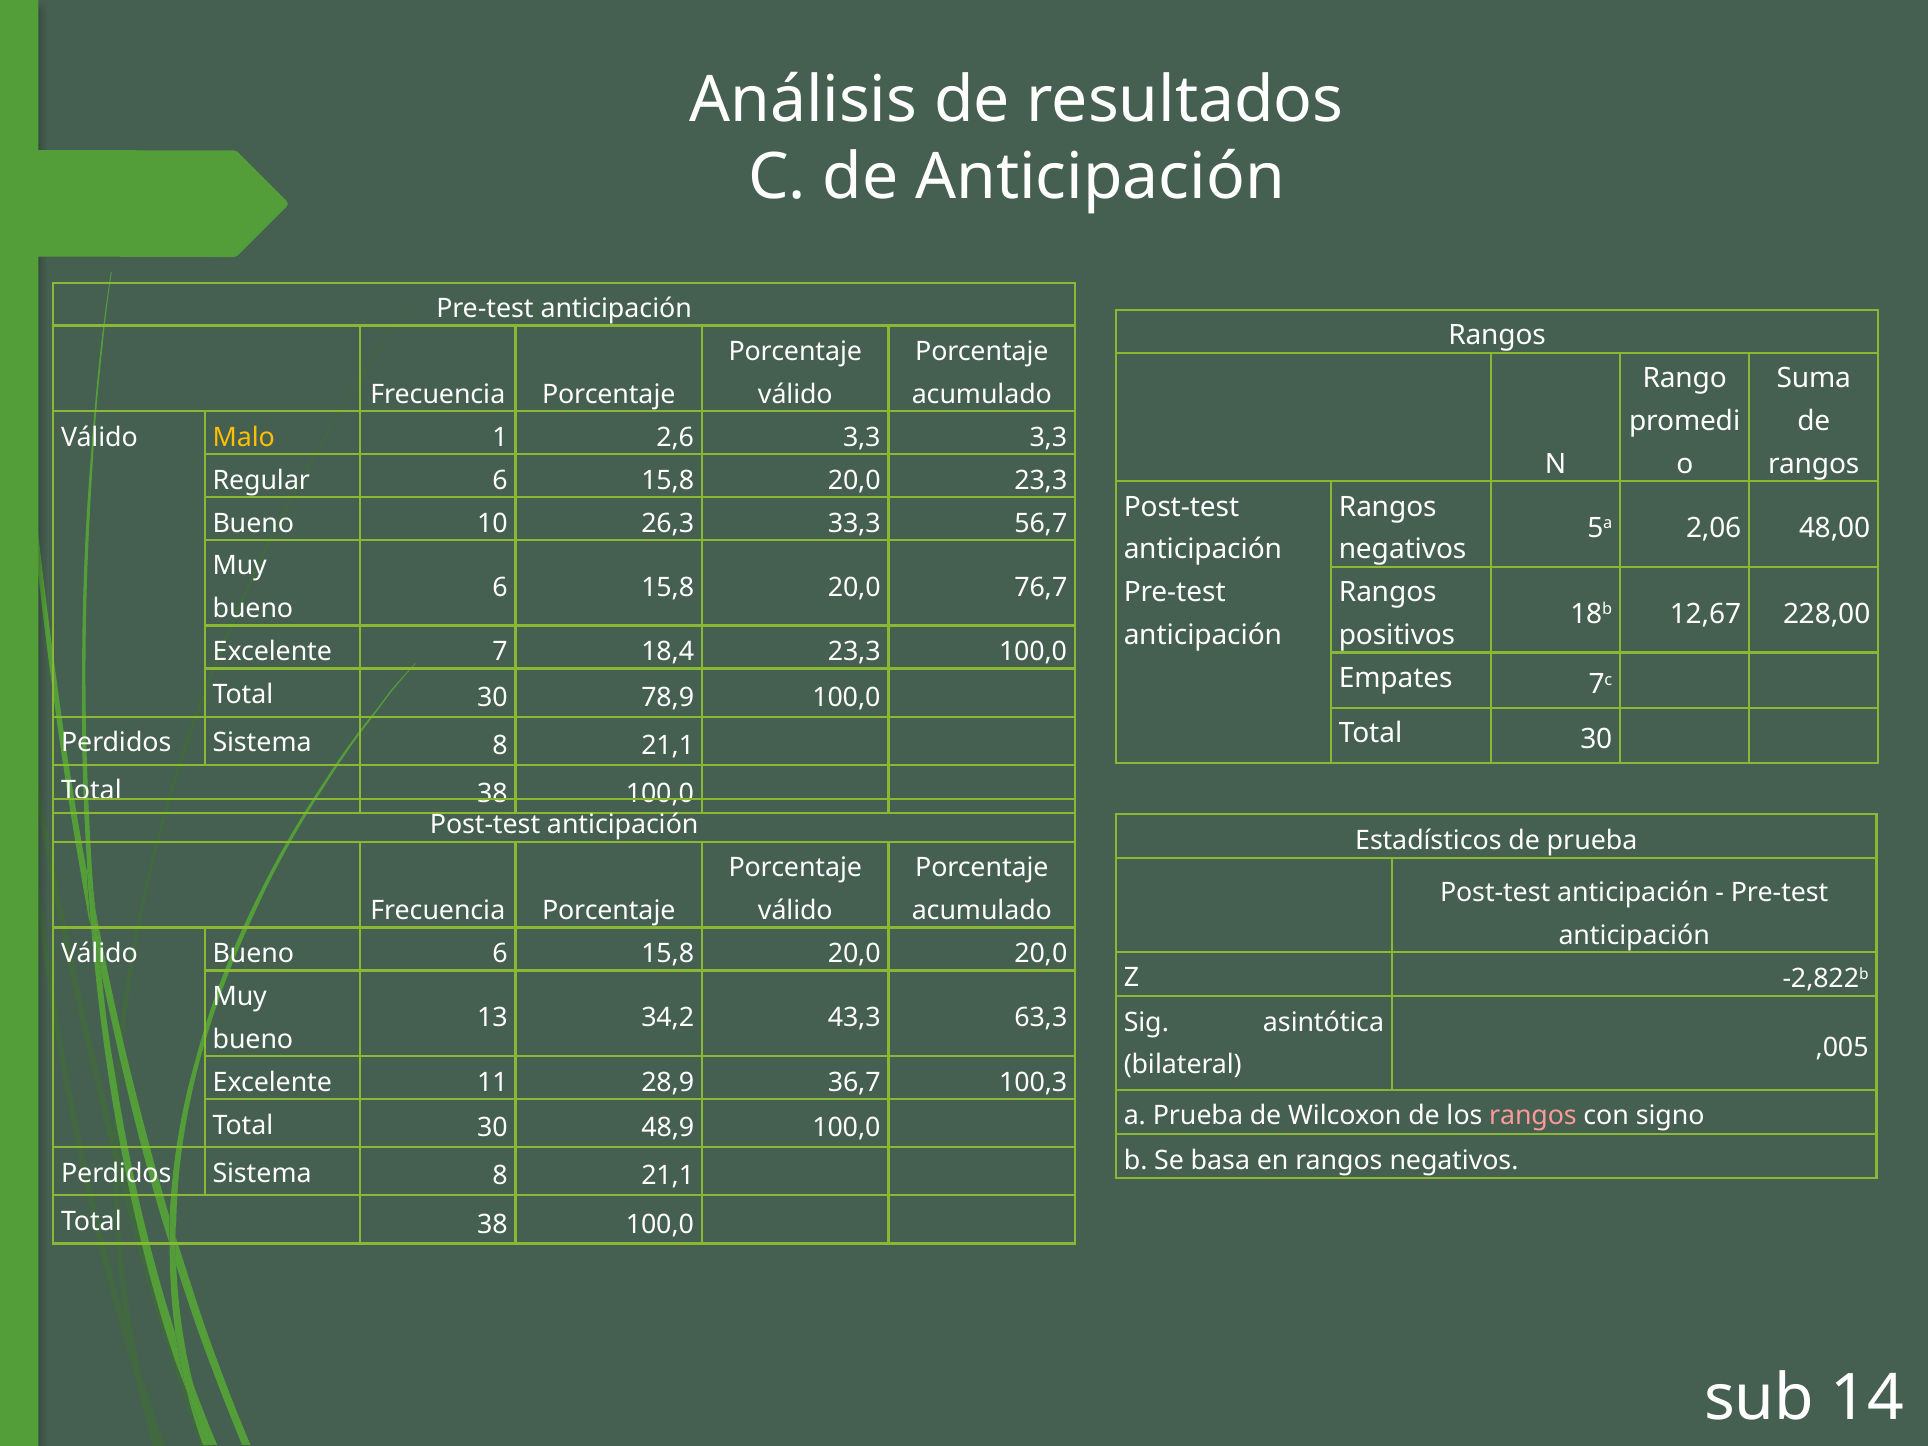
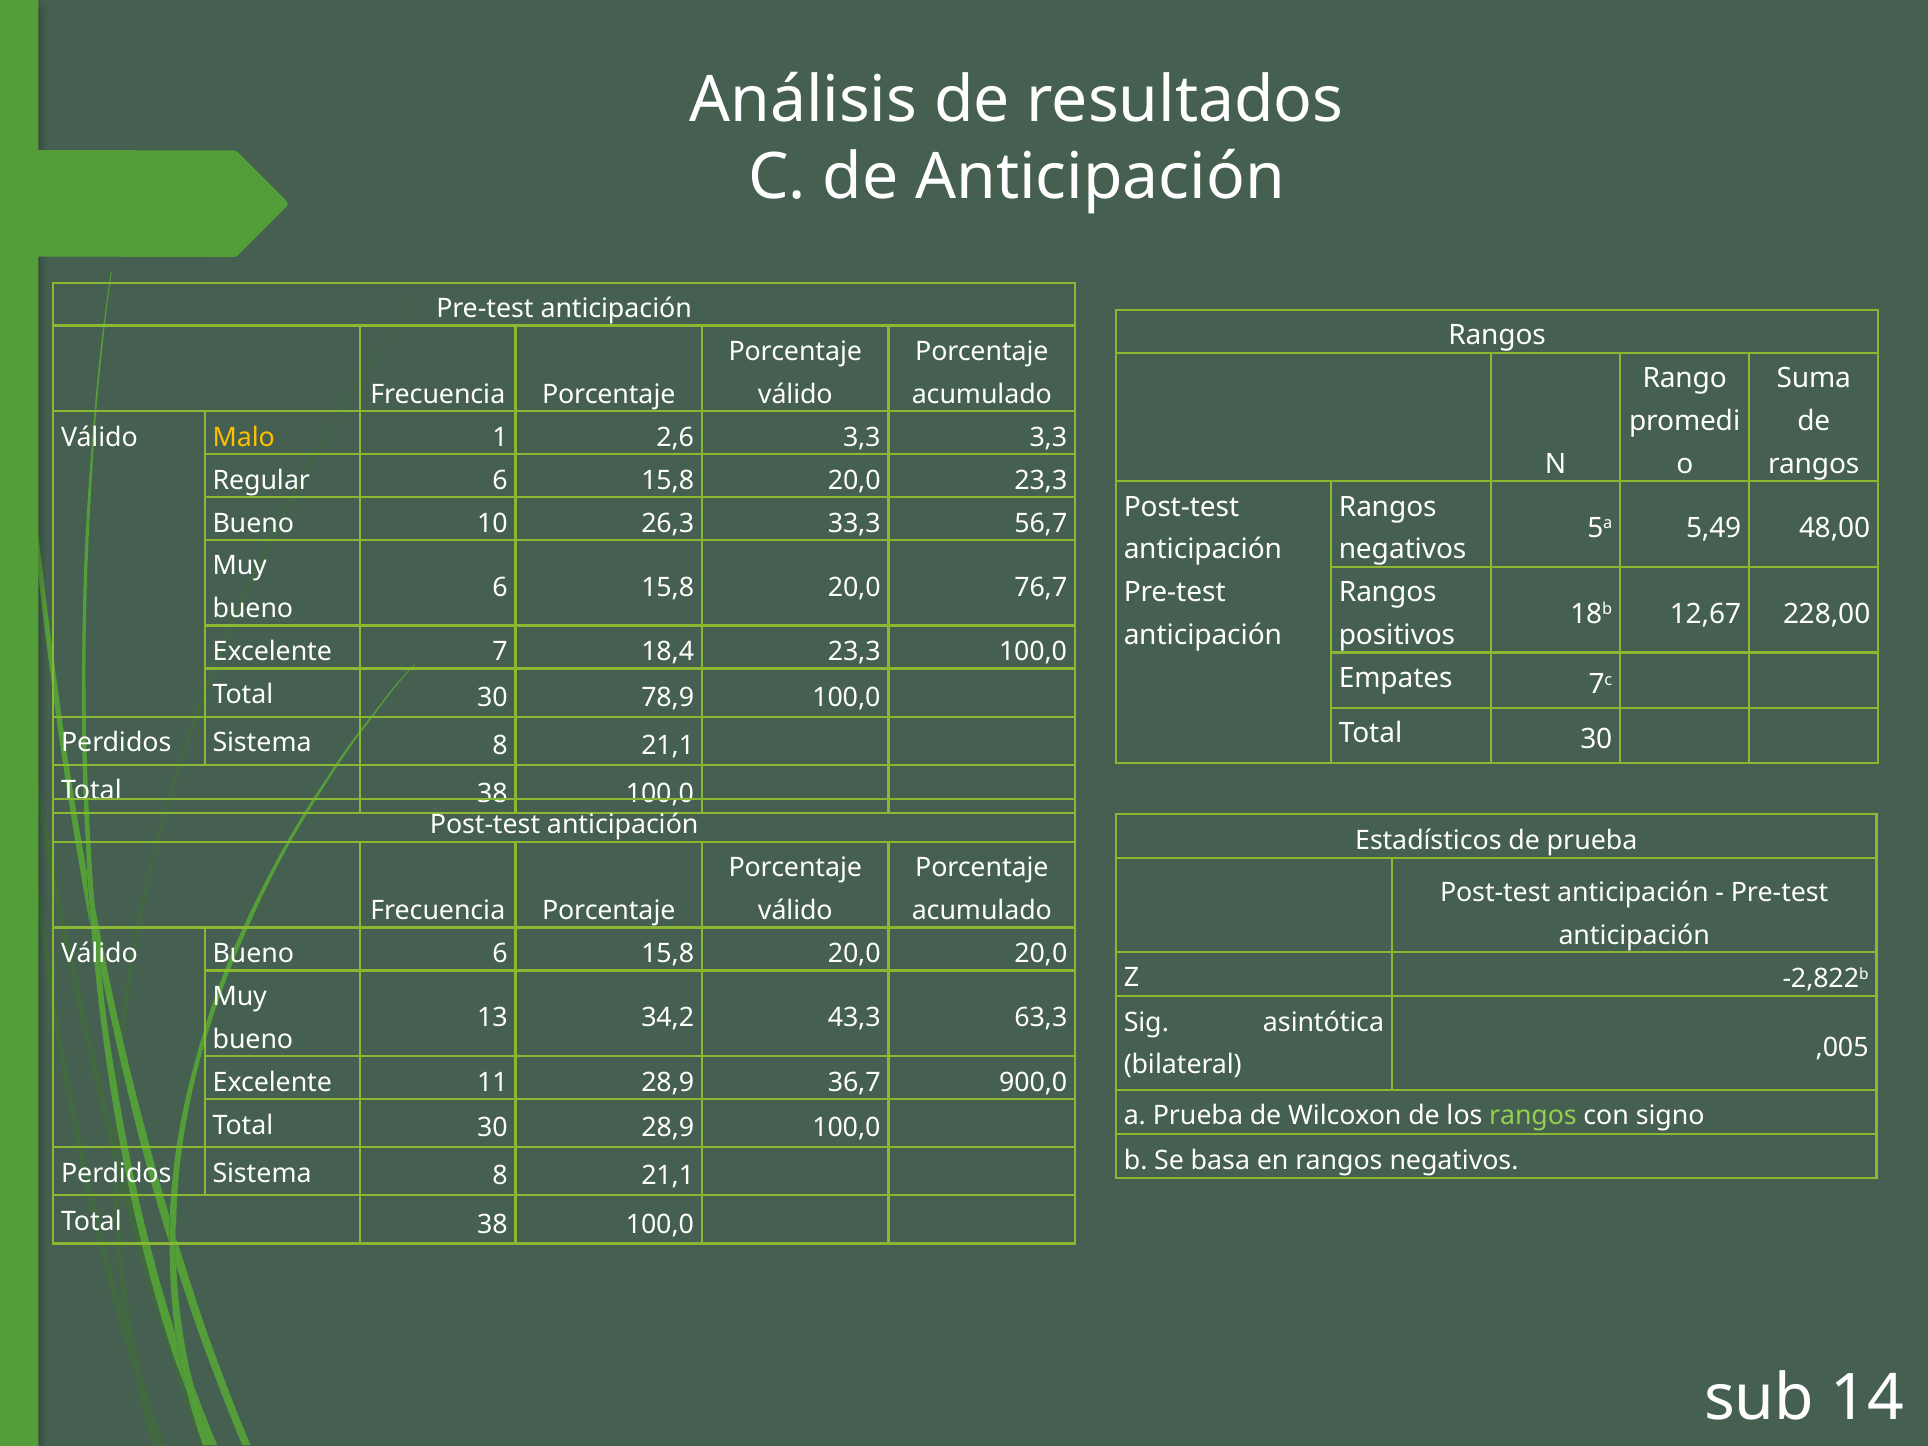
2,06: 2,06 -> 5,49
100,3: 100,3 -> 900,0
rangos at (1533, 1116) colour: pink -> light green
30 48,9: 48,9 -> 28,9
